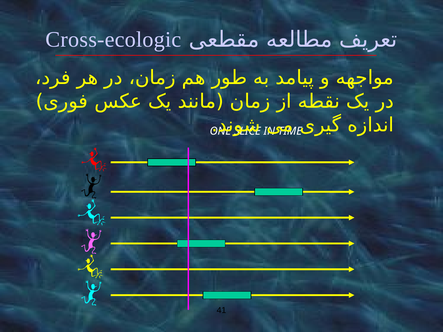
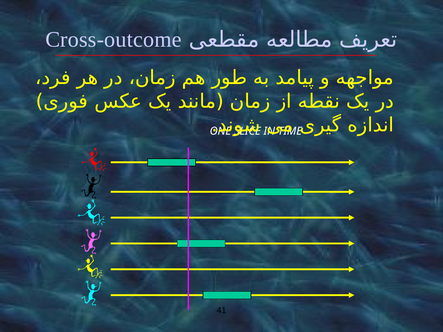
Cross-ecologic: Cross-ecologic -> Cross-outcome
